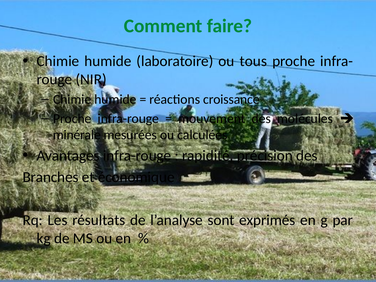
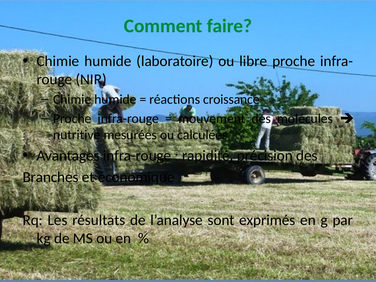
tous: tous -> libre
minérale: minérale -> nutritive
